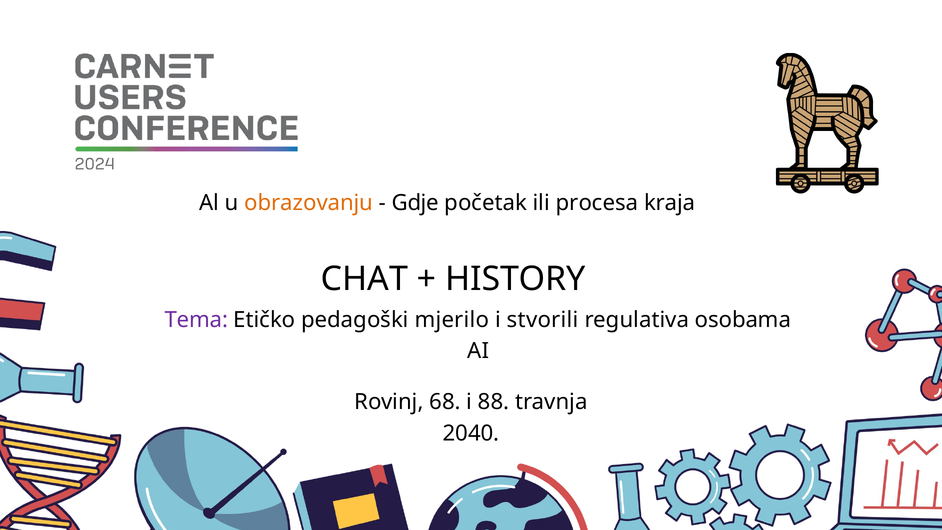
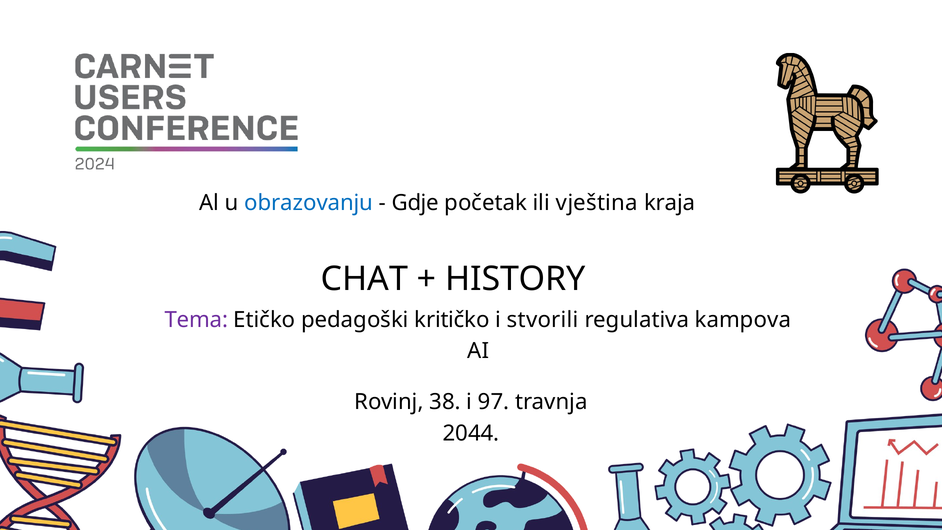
obrazovanju colour: orange -> blue
procesa: procesa -> vještina
mjerilo: mjerilo -> kritičko
osobama: osobama -> kampova
68: 68 -> 38
88: 88 -> 97
2040: 2040 -> 2044
